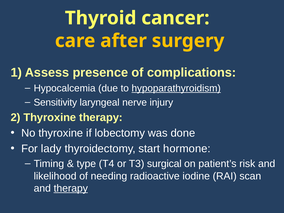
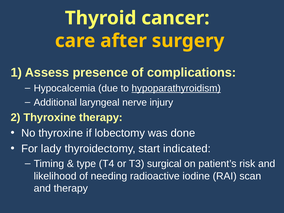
Sensitivity: Sensitivity -> Additional
hormone: hormone -> indicated
therapy at (71, 188) underline: present -> none
